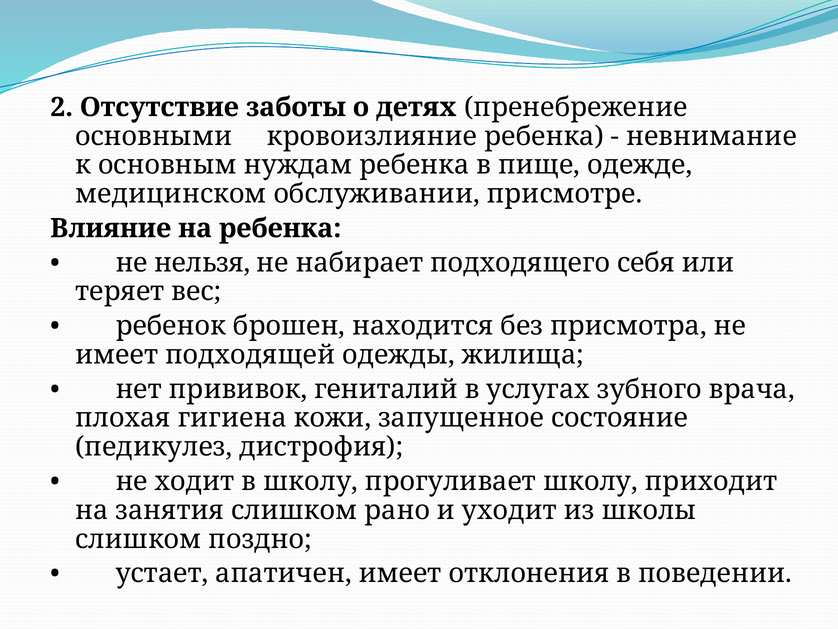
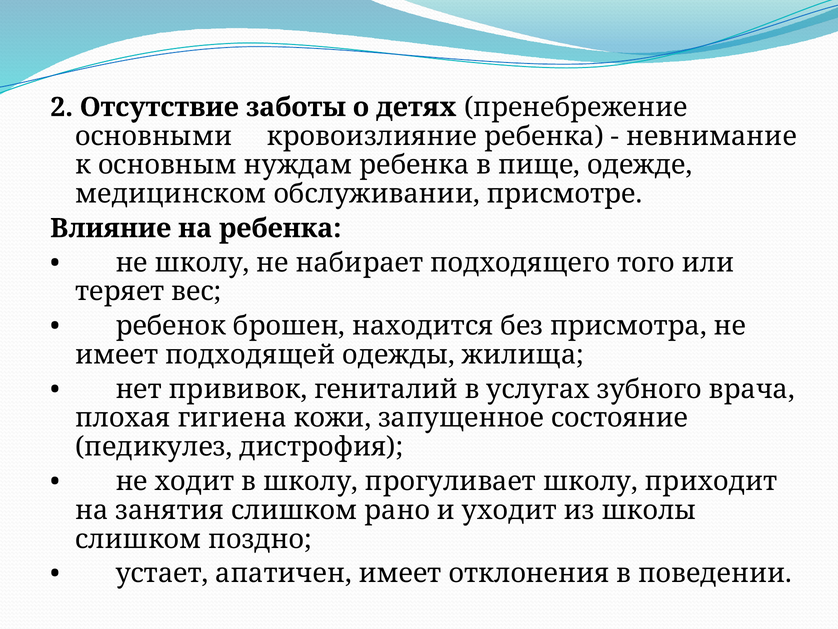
не нельзя: нельзя -> школу
себя: себя -> того
